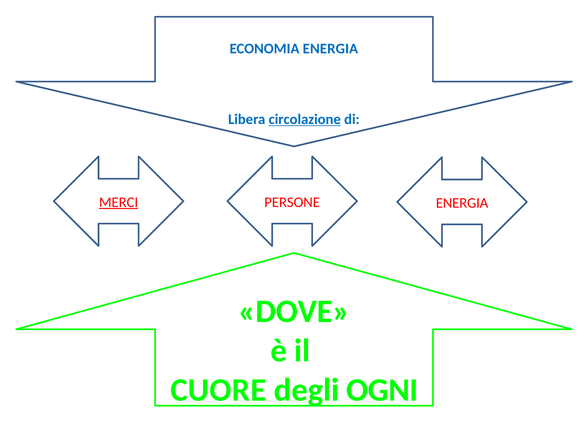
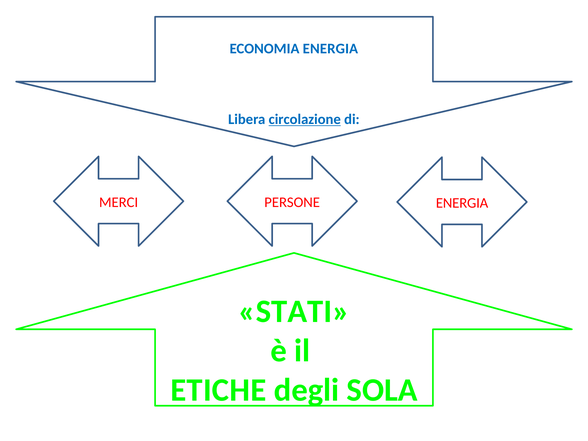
MERCI underline: present -> none
DOVE: DOVE -> STATI
CUORE: CUORE -> ETICHE
OGNI: OGNI -> SOLA
